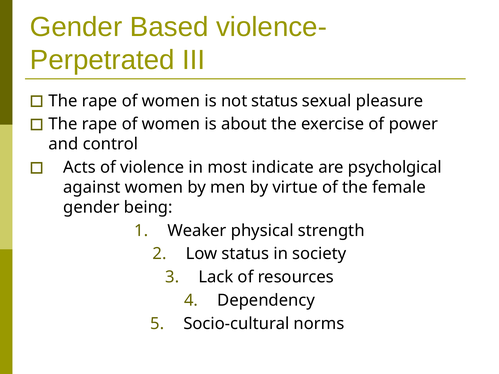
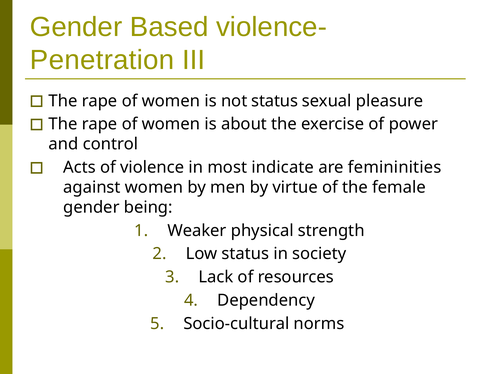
Perpetrated: Perpetrated -> Penetration
psycholgical: psycholgical -> femininities
